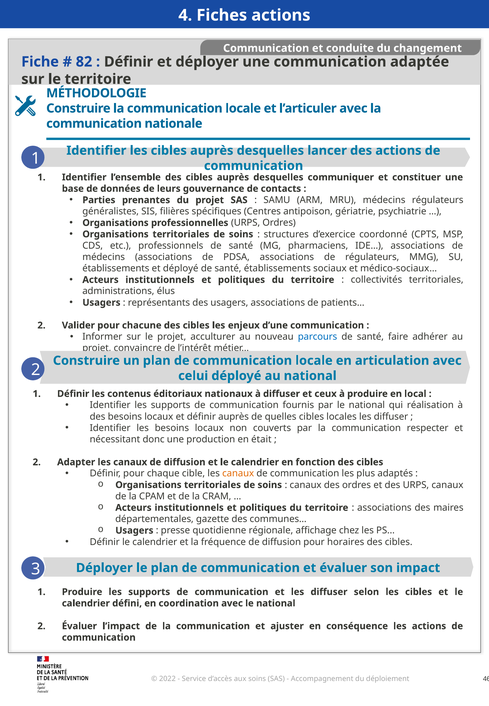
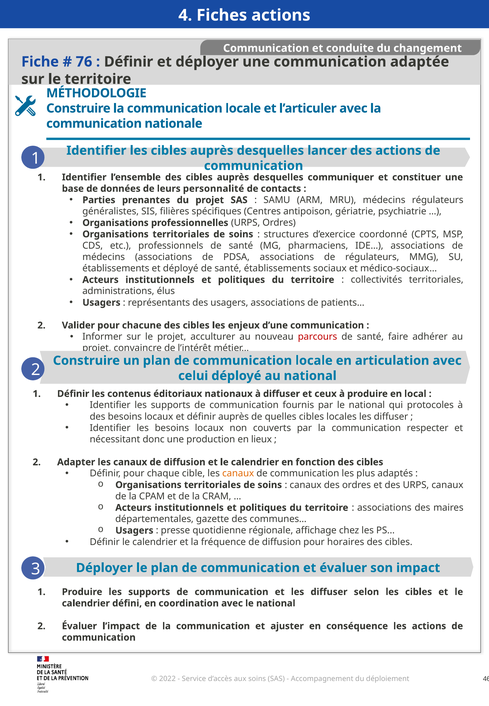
82: 82 -> 76
gouvernance: gouvernance -> personnalité
parcours colour: blue -> red
réalisation: réalisation -> protocoles
était: était -> lieux
